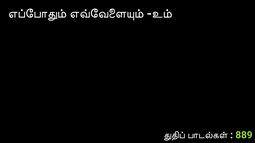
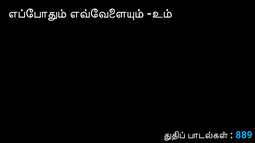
889 colour: light green -> light blue
